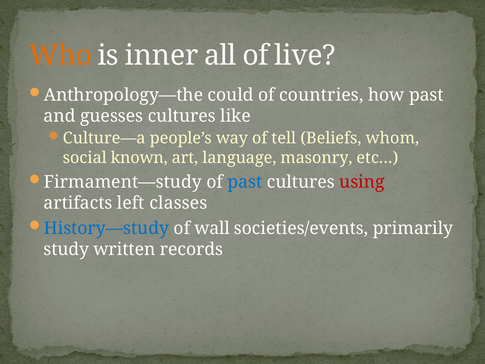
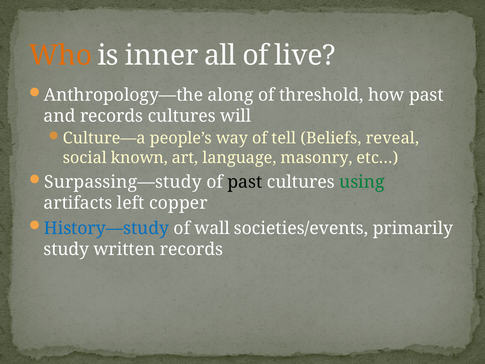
could: could -> along
countries: countries -> threshold
and guesses: guesses -> records
like: like -> will
whom: whom -> reveal
Firmament—study: Firmament—study -> Surpassing—study
past at (245, 182) colour: blue -> black
using colour: red -> green
classes: classes -> copper
